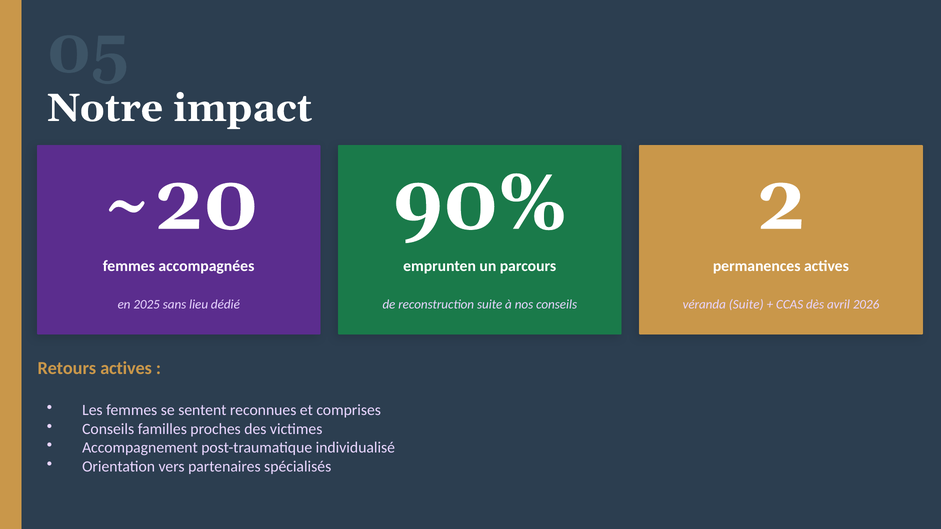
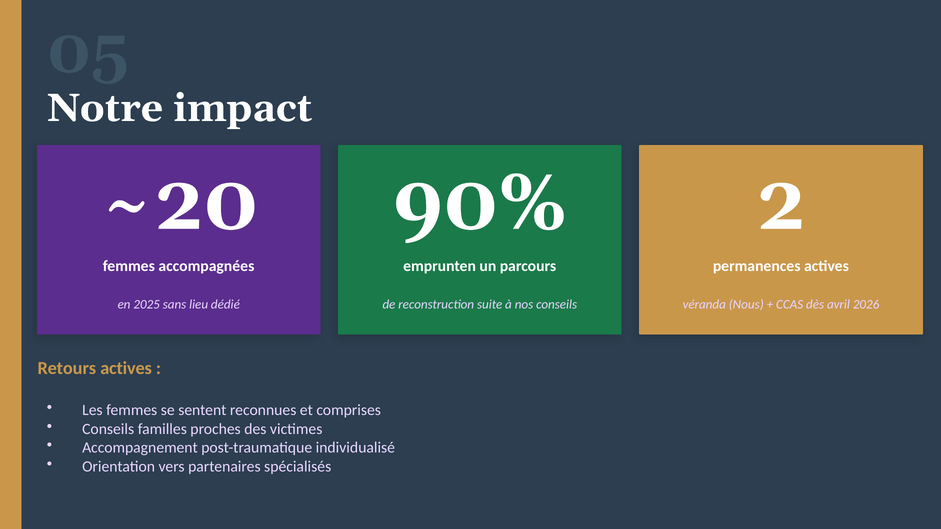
véranda Suite: Suite -> Nous
